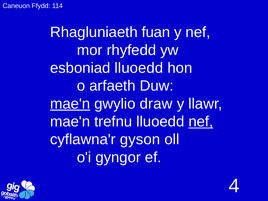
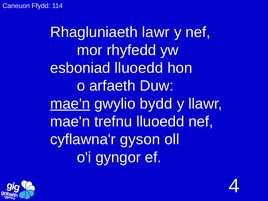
fuan: fuan -> lawr
draw: draw -> bydd
nef at (201, 122) underline: present -> none
